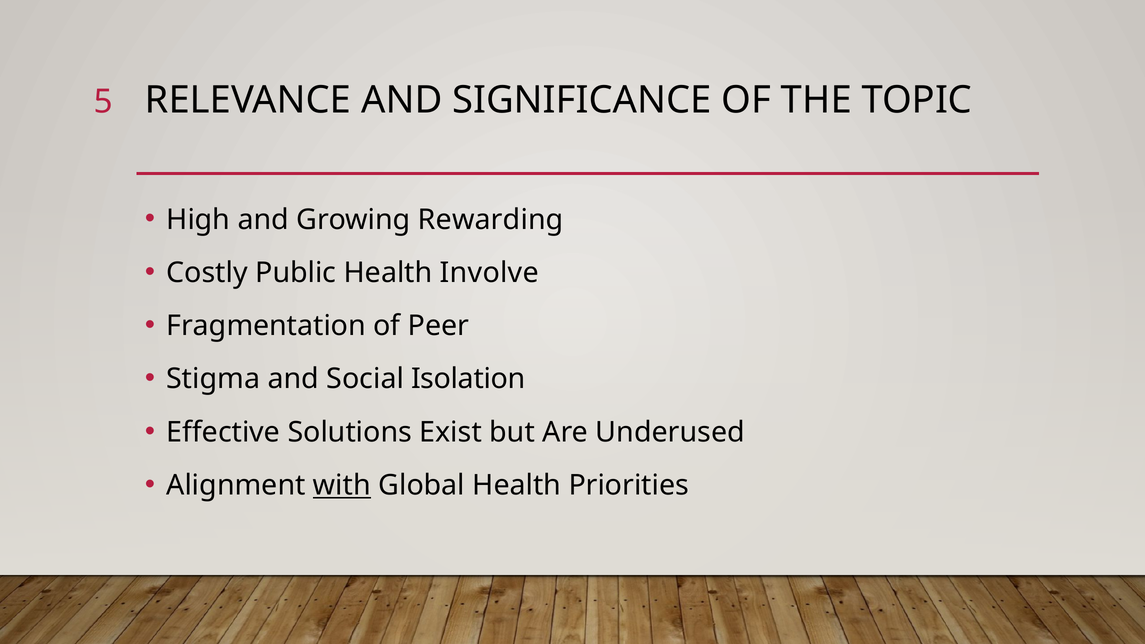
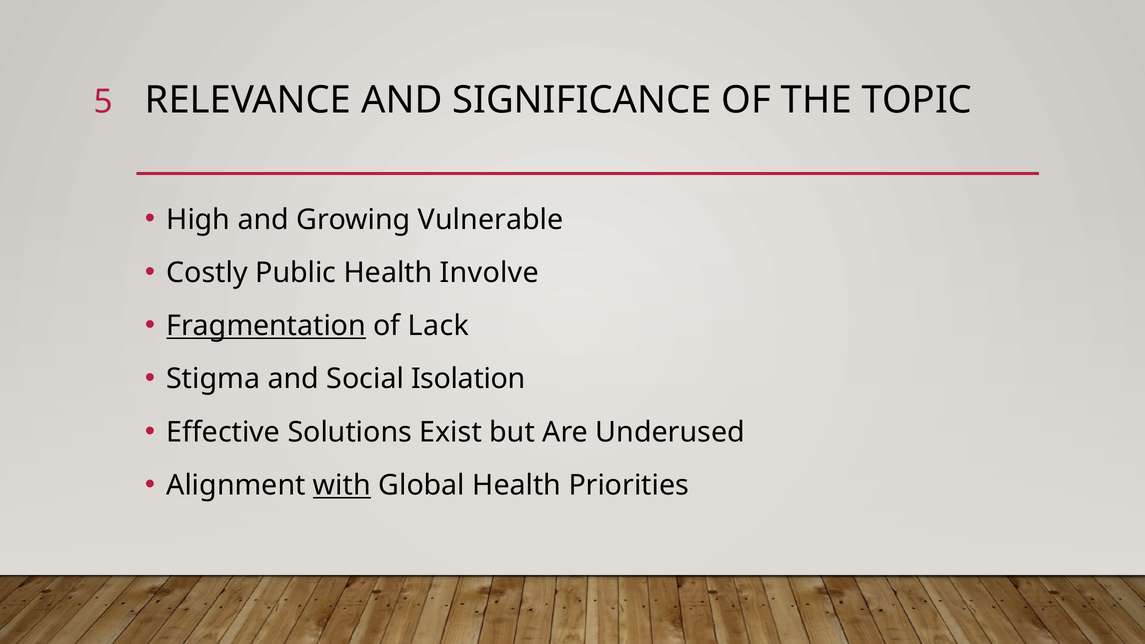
Rewarding: Rewarding -> Vulnerable
Fragmentation underline: none -> present
Peer: Peer -> Lack
